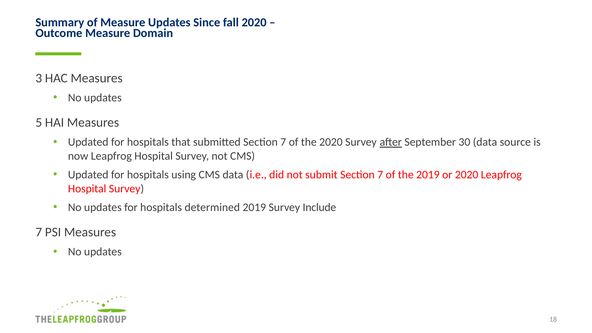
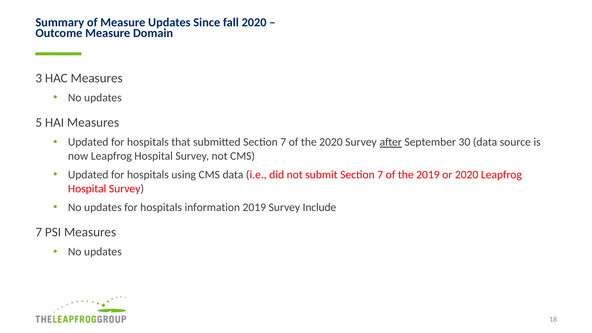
determined: determined -> information
